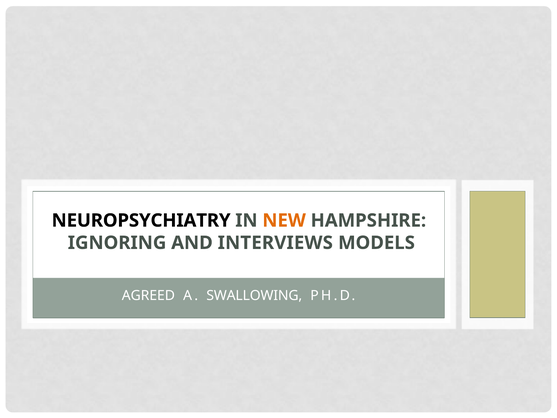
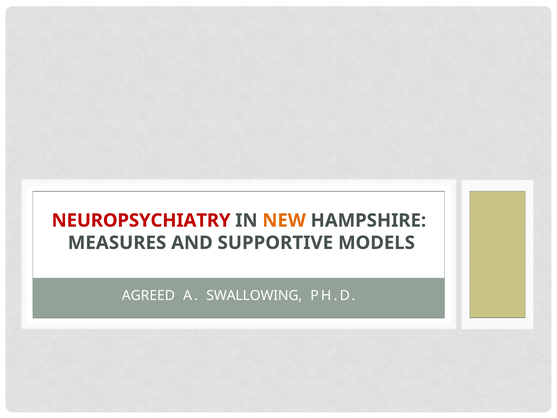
NEUROPSYCHIATRY colour: black -> red
IGNORING: IGNORING -> MEASURES
INTERVIEWS: INTERVIEWS -> SUPPORTIVE
